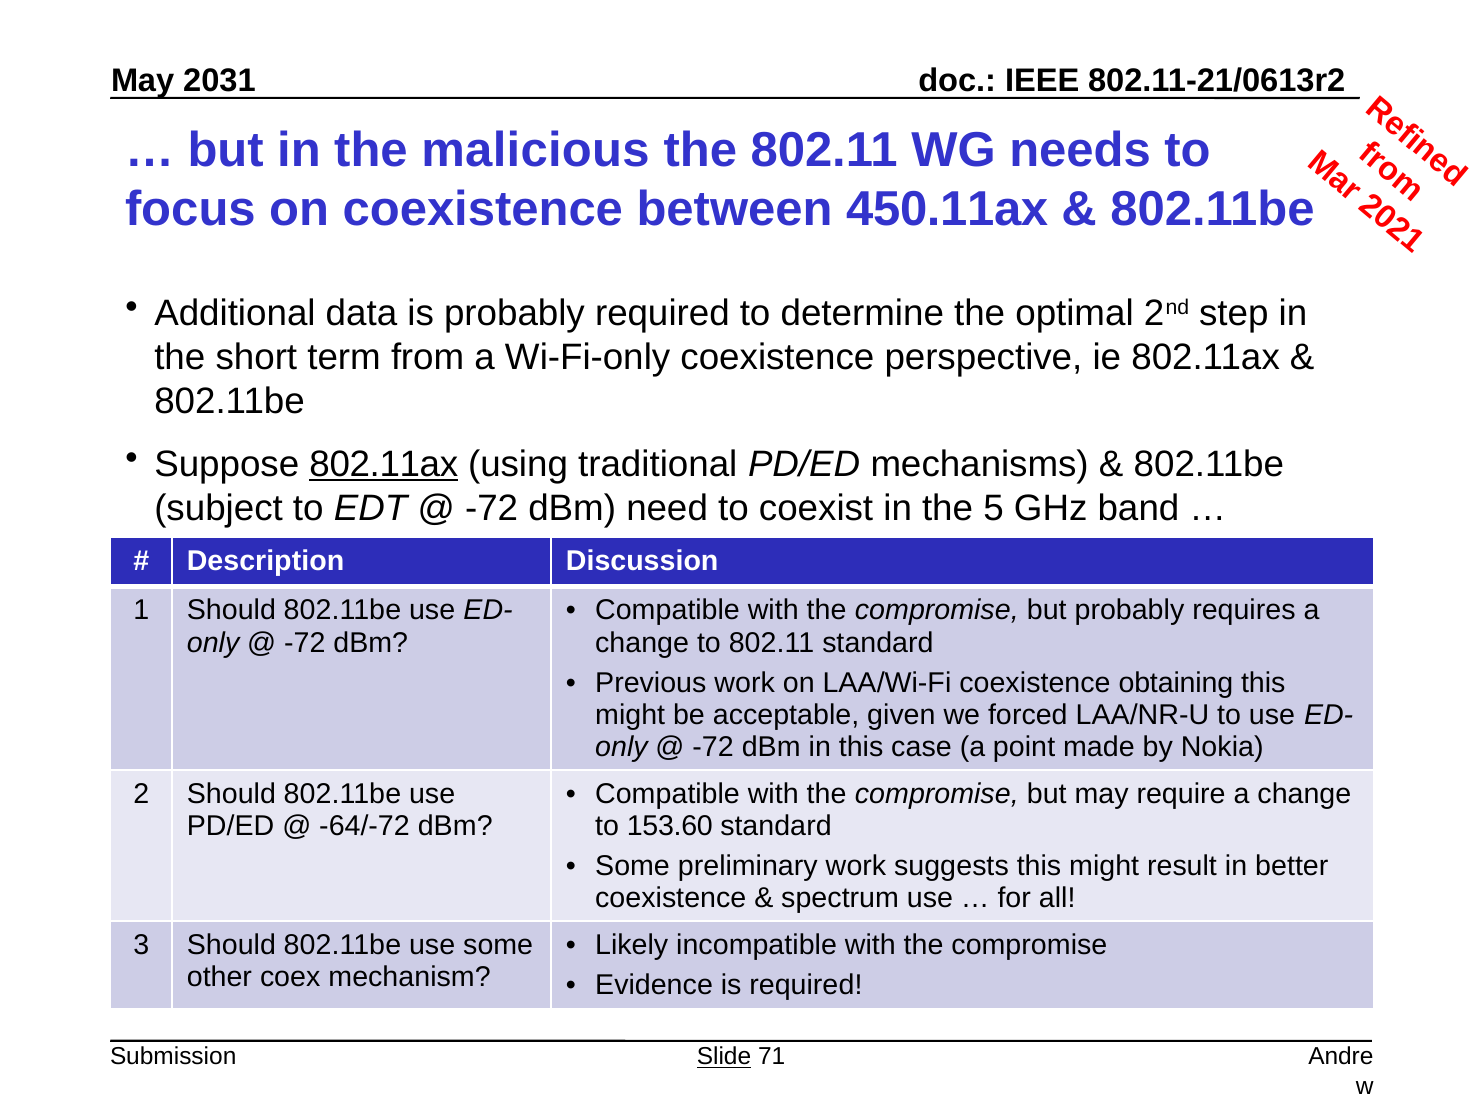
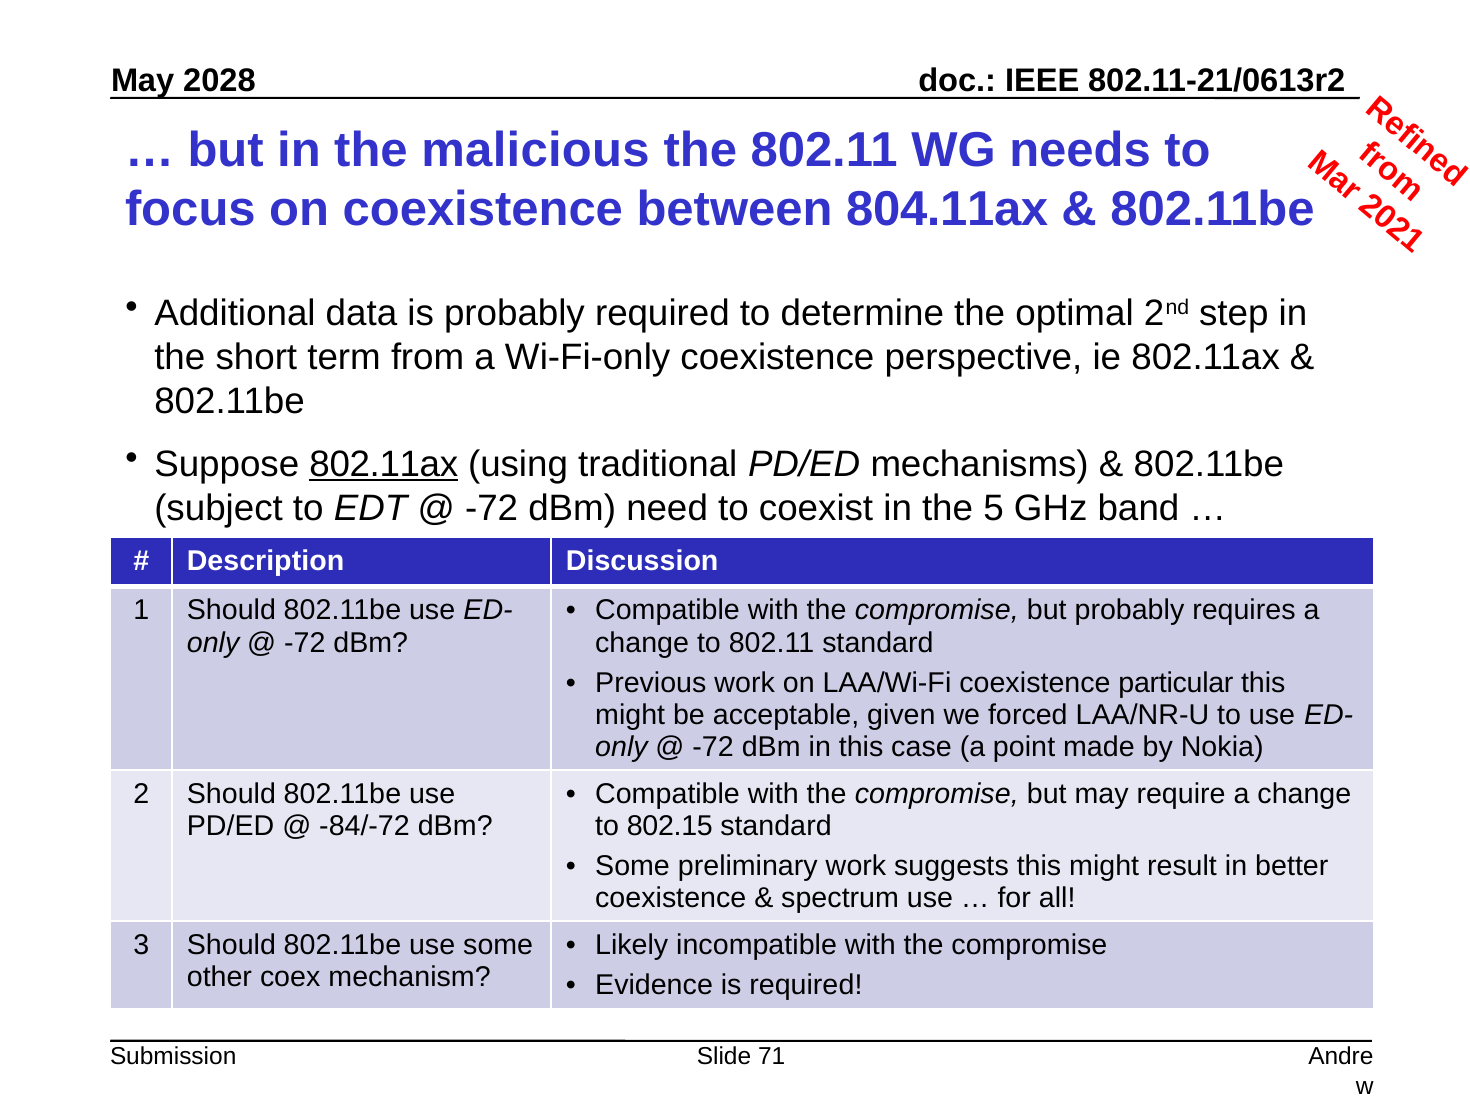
2031: 2031 -> 2028
450.11ax: 450.11ax -> 804.11ax
obtaining: obtaining -> particular
-64/-72: -64/-72 -> -84/-72
153.60: 153.60 -> 802.15
Slide underline: present -> none
